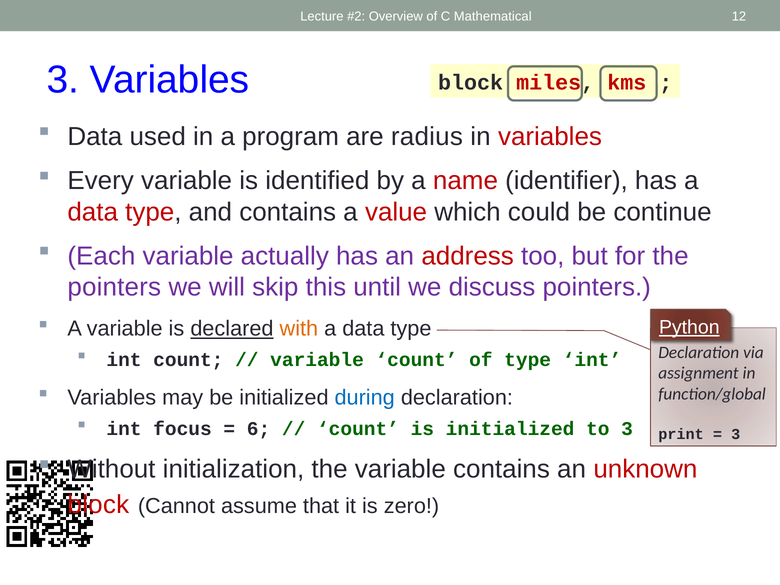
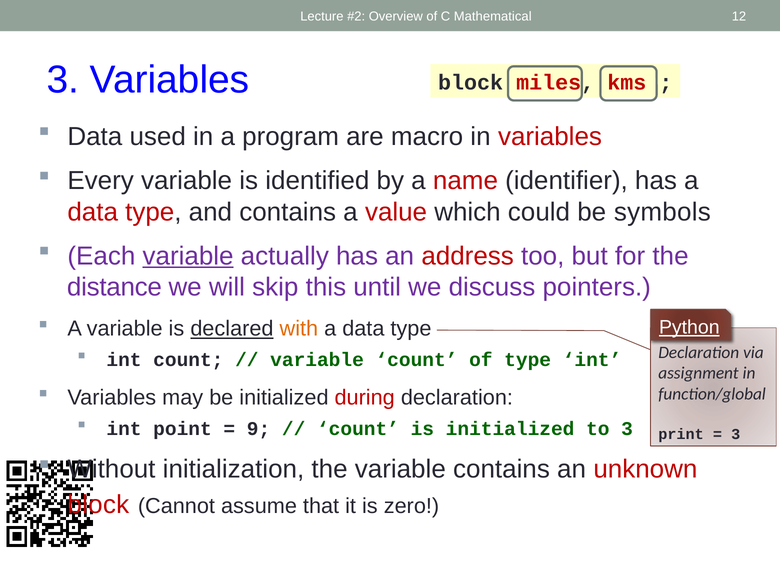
radius: radius -> macro
continue: continue -> symbols
variable at (188, 256) underline: none -> present
pointers at (114, 287): pointers -> distance
during colour: blue -> red
focus: focus -> point
6: 6 -> 9
